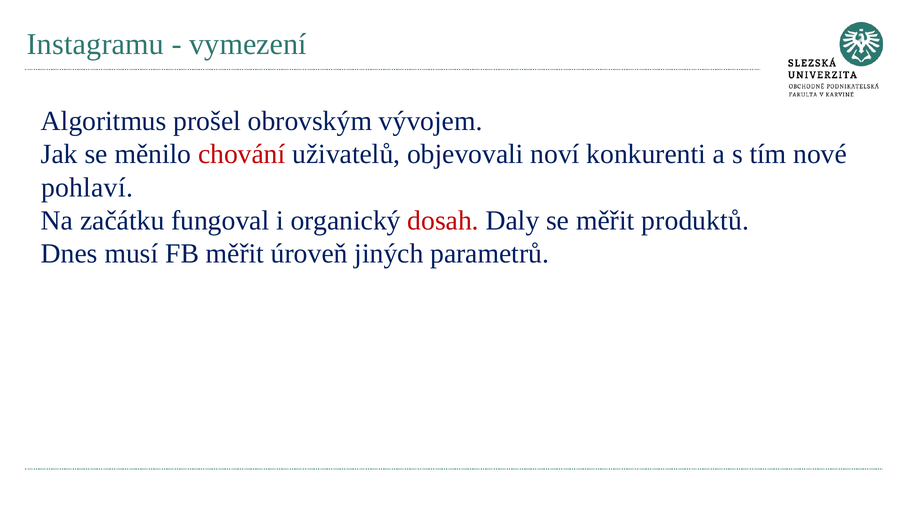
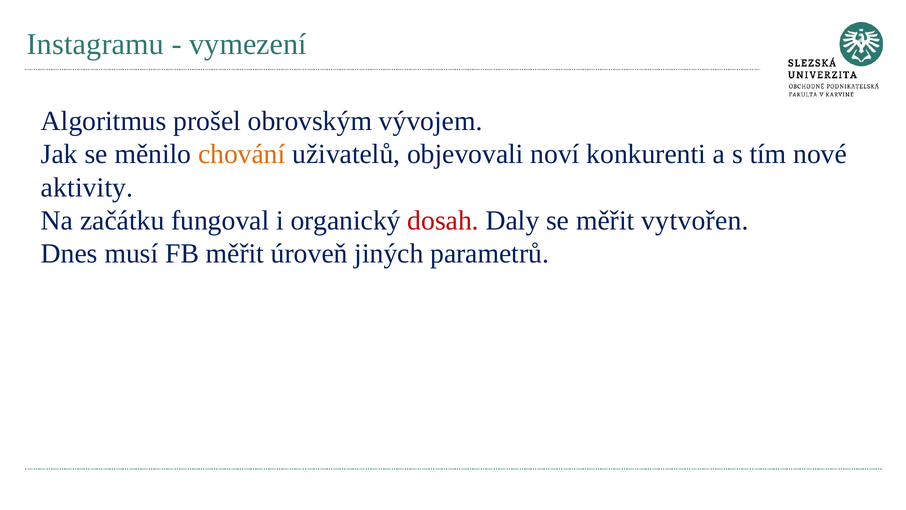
chování colour: red -> orange
pohlaví: pohlaví -> aktivity
produktů: produktů -> vytvořen
